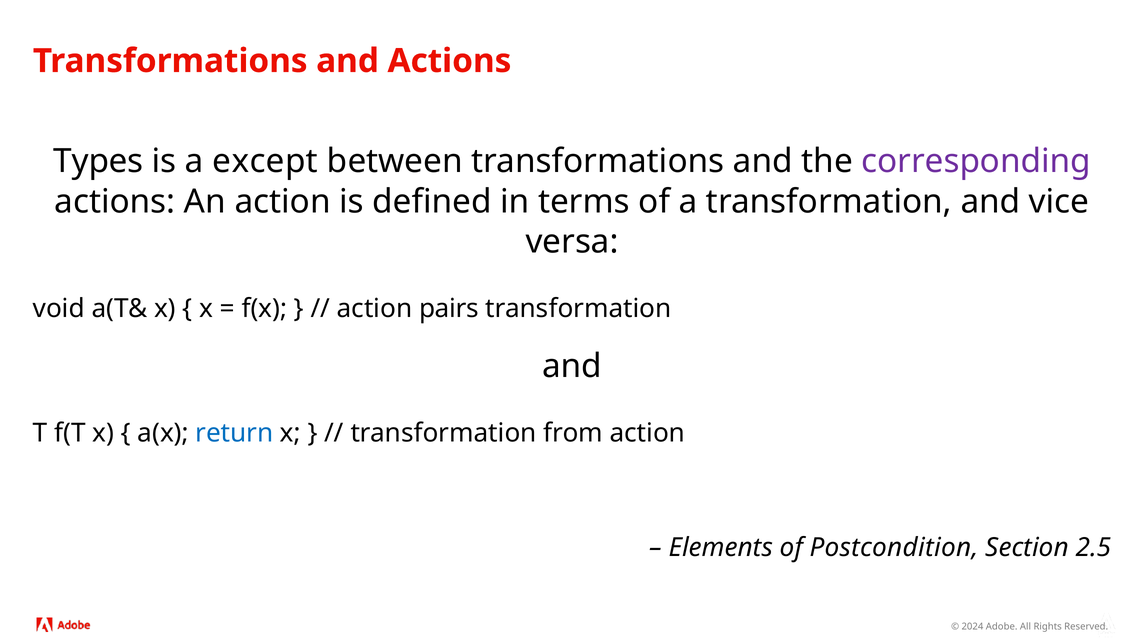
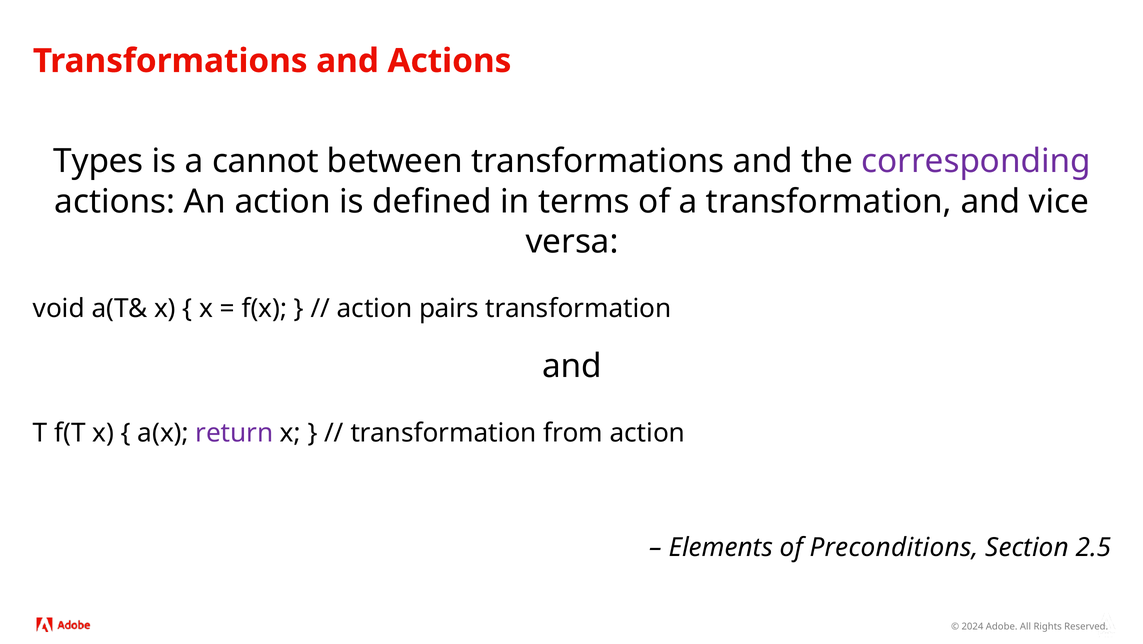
except: except -> cannot
return colour: blue -> purple
Postcondition: Postcondition -> Preconditions
